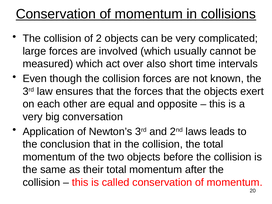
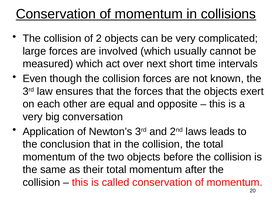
also: also -> next
